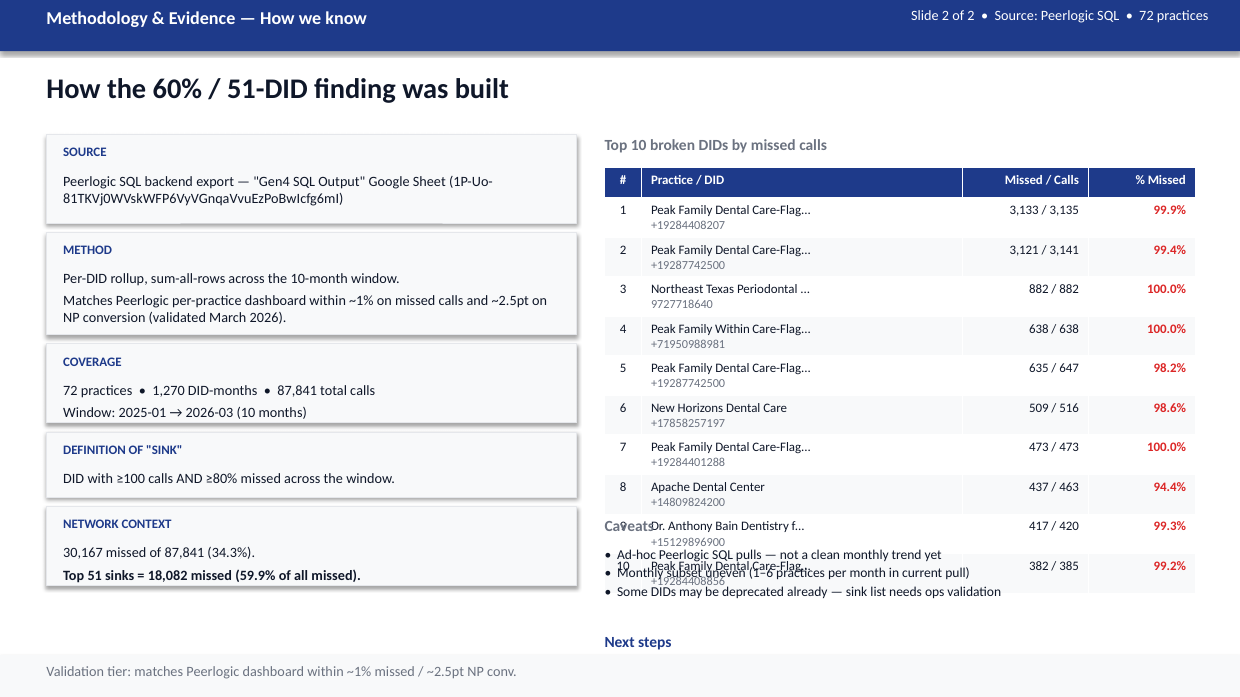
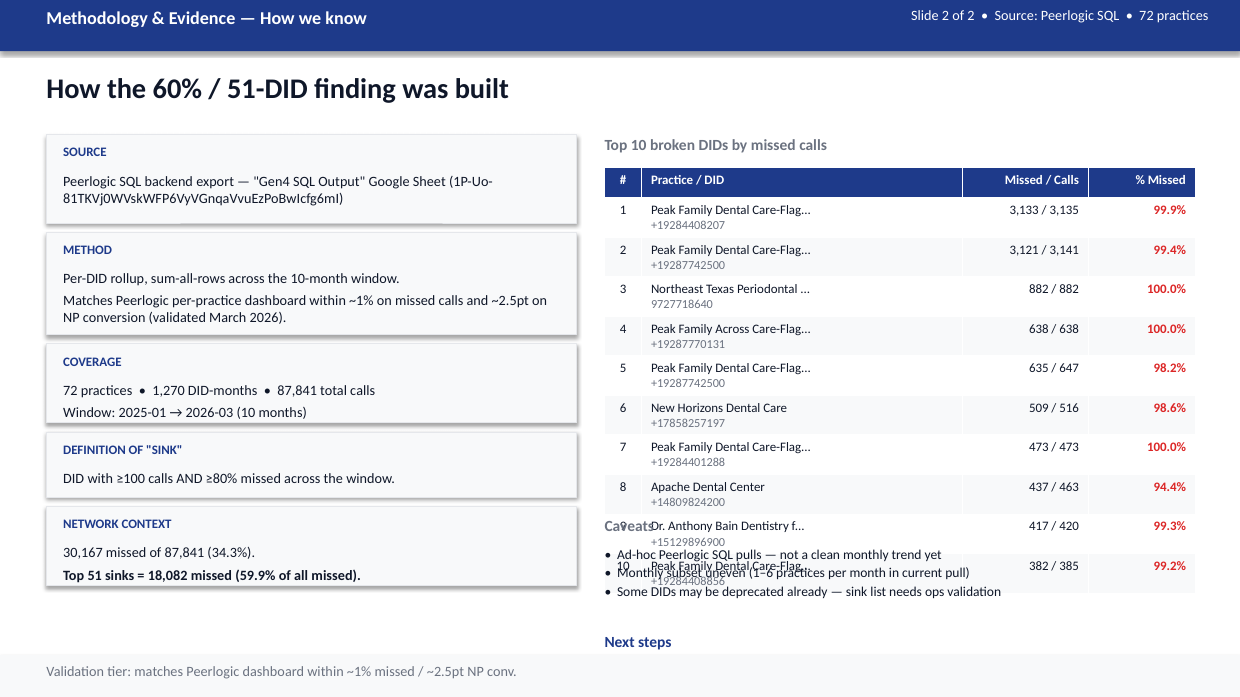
Family Within: Within -> Across
+71950988981: +71950988981 -> +19287770131
